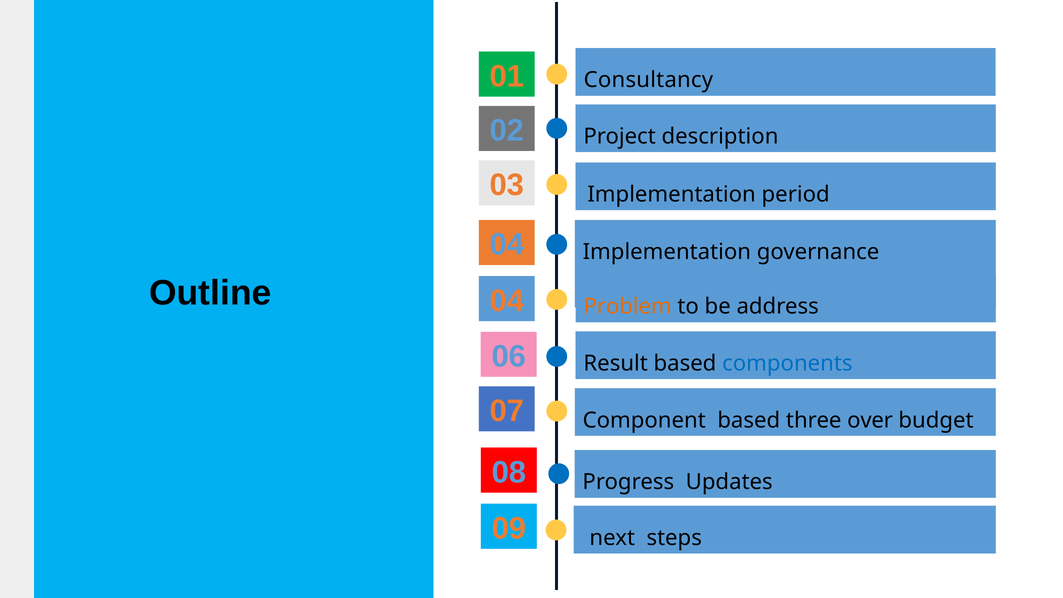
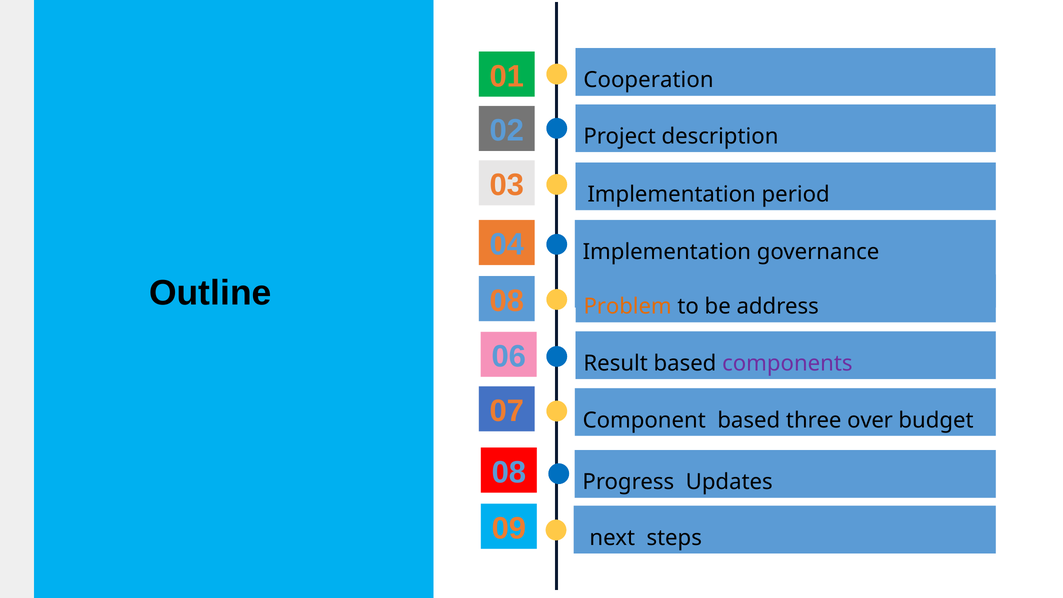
Consultancy: Consultancy -> Cooperation
Outline 04: 04 -> 08
components colour: blue -> purple
